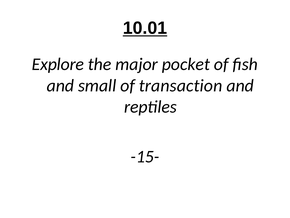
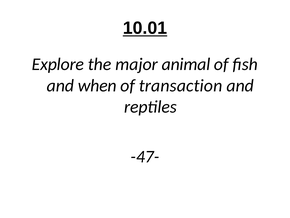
pocket: pocket -> animal
small: small -> when
-15-: -15- -> -47-
